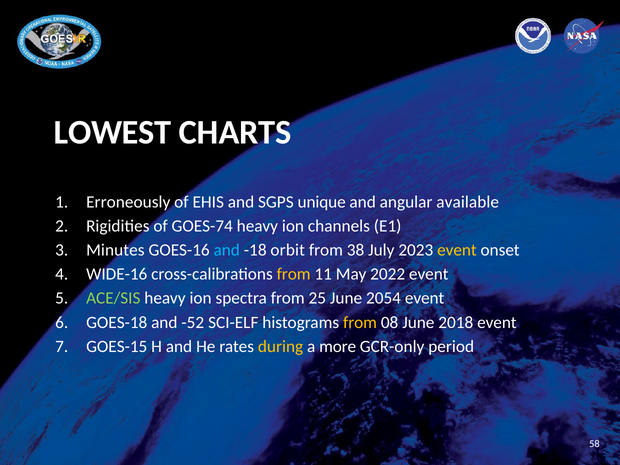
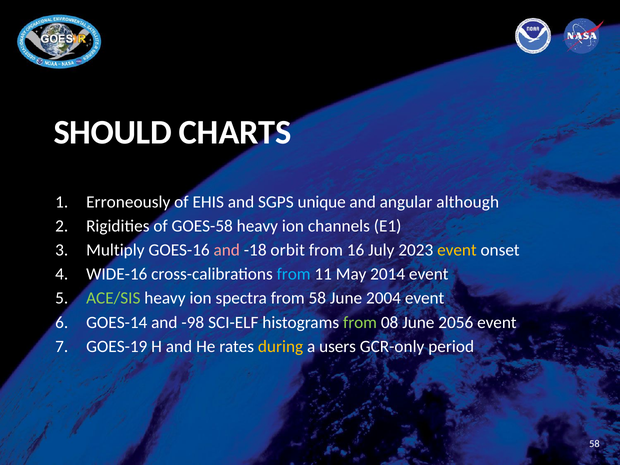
LOWEST: LOWEST -> SHOULD
available: available -> although
GOES-74: GOES-74 -> GOES-58
Minutes: Minutes -> Multiply
and at (227, 250) colour: light blue -> pink
38: 38 -> 16
from at (294, 274) colour: yellow -> light blue
2022: 2022 -> 2014
from 25: 25 -> 58
2054: 2054 -> 2004
GOES-18: GOES-18 -> GOES-14
-52: -52 -> -98
from at (360, 322) colour: yellow -> light green
2018: 2018 -> 2056
GOES-15: GOES-15 -> GOES-19
more: more -> users
